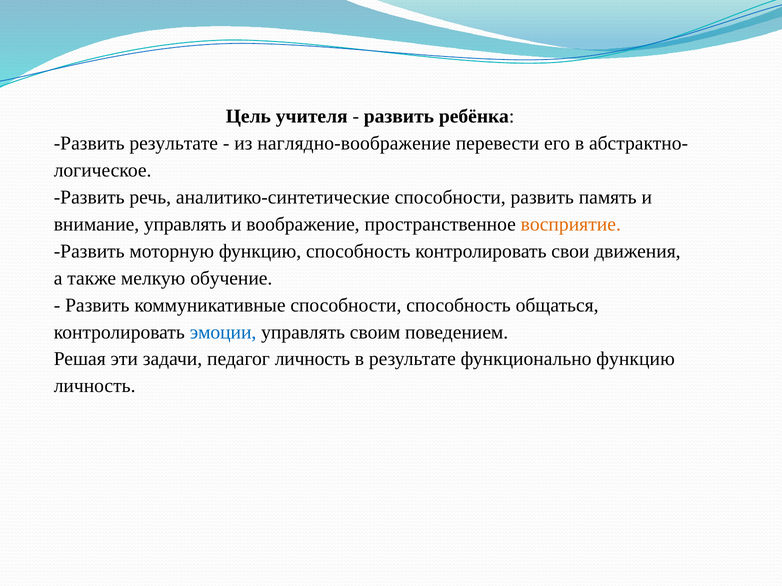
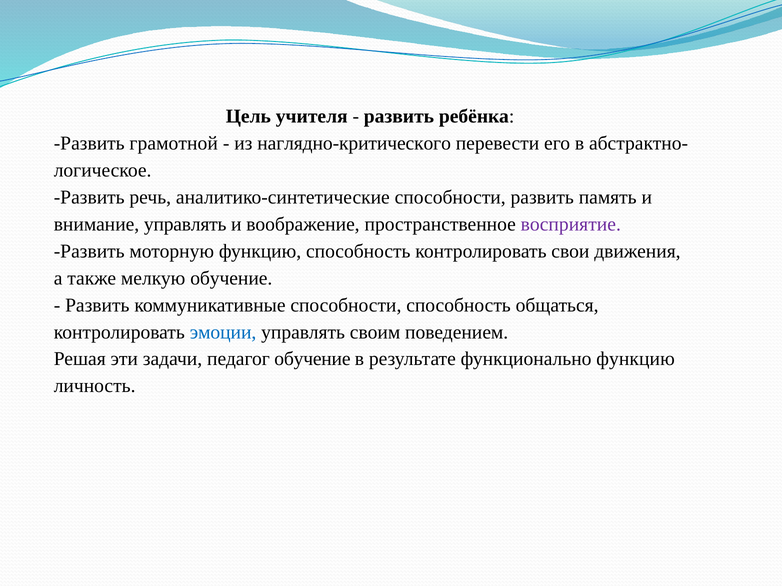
Развить результате: результате -> грамотной
наглядно-воображение: наглядно-воображение -> наглядно-критического
восприятие colour: orange -> purple
педагог личность: личность -> обучение
